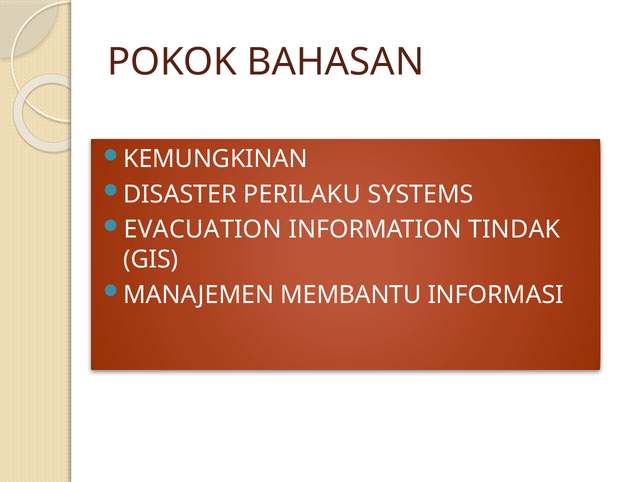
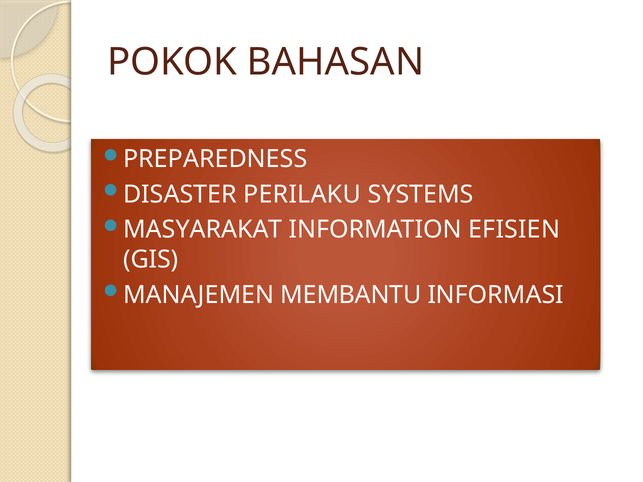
KEMUNGKINAN: KEMUNGKINAN -> PREPAREDNESS
EVACUATION: EVACUATION -> MASYARAKAT
TINDAK: TINDAK -> EFISIEN
